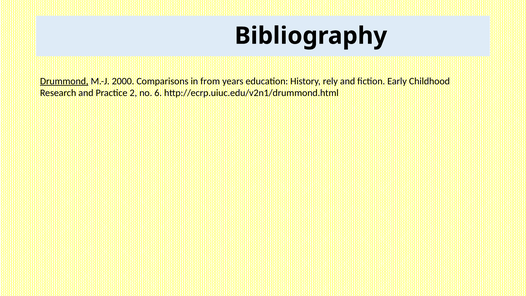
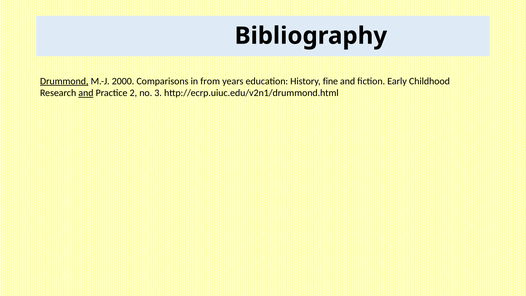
rely: rely -> fine
and at (86, 93) underline: none -> present
6: 6 -> 3
